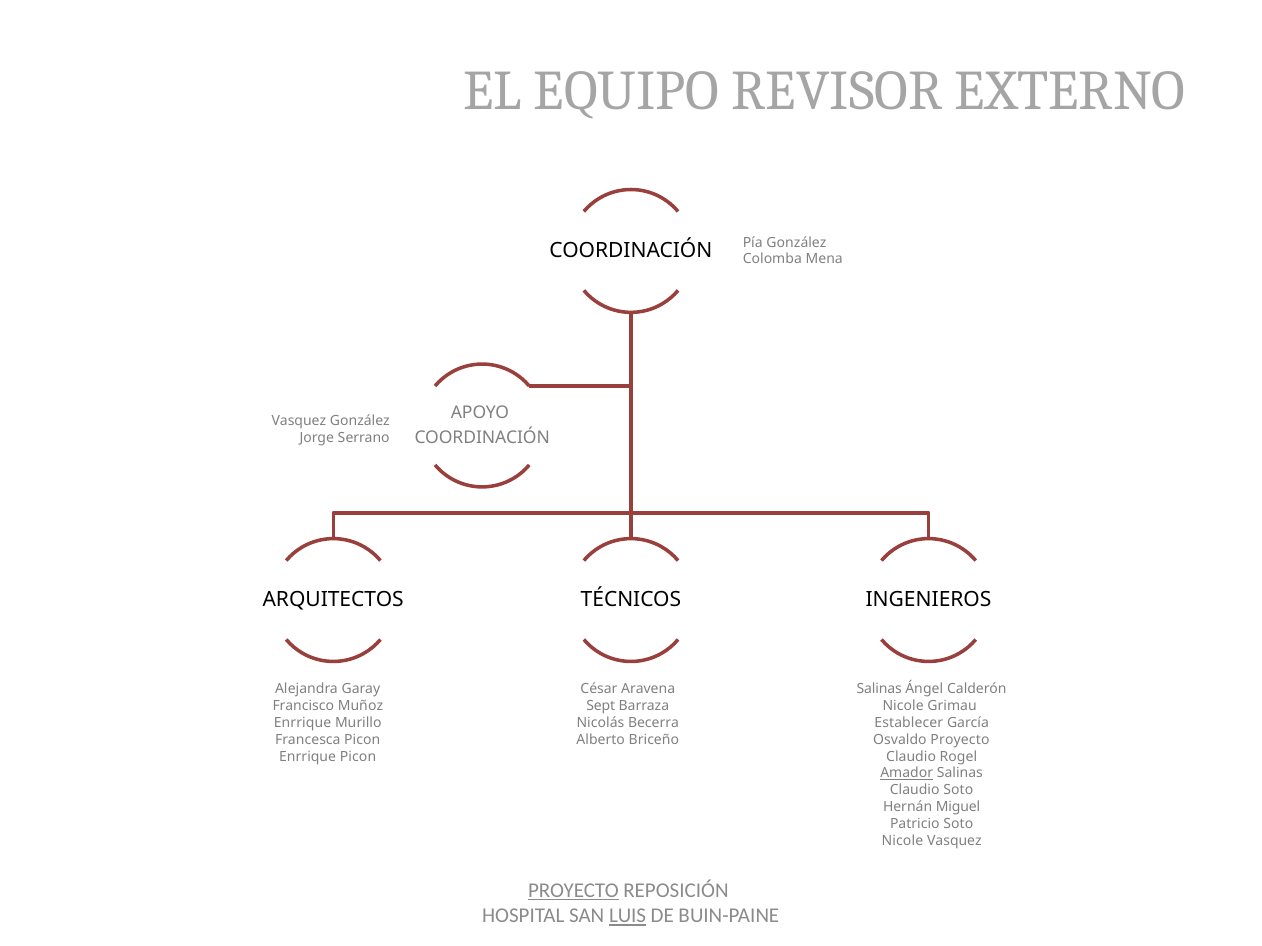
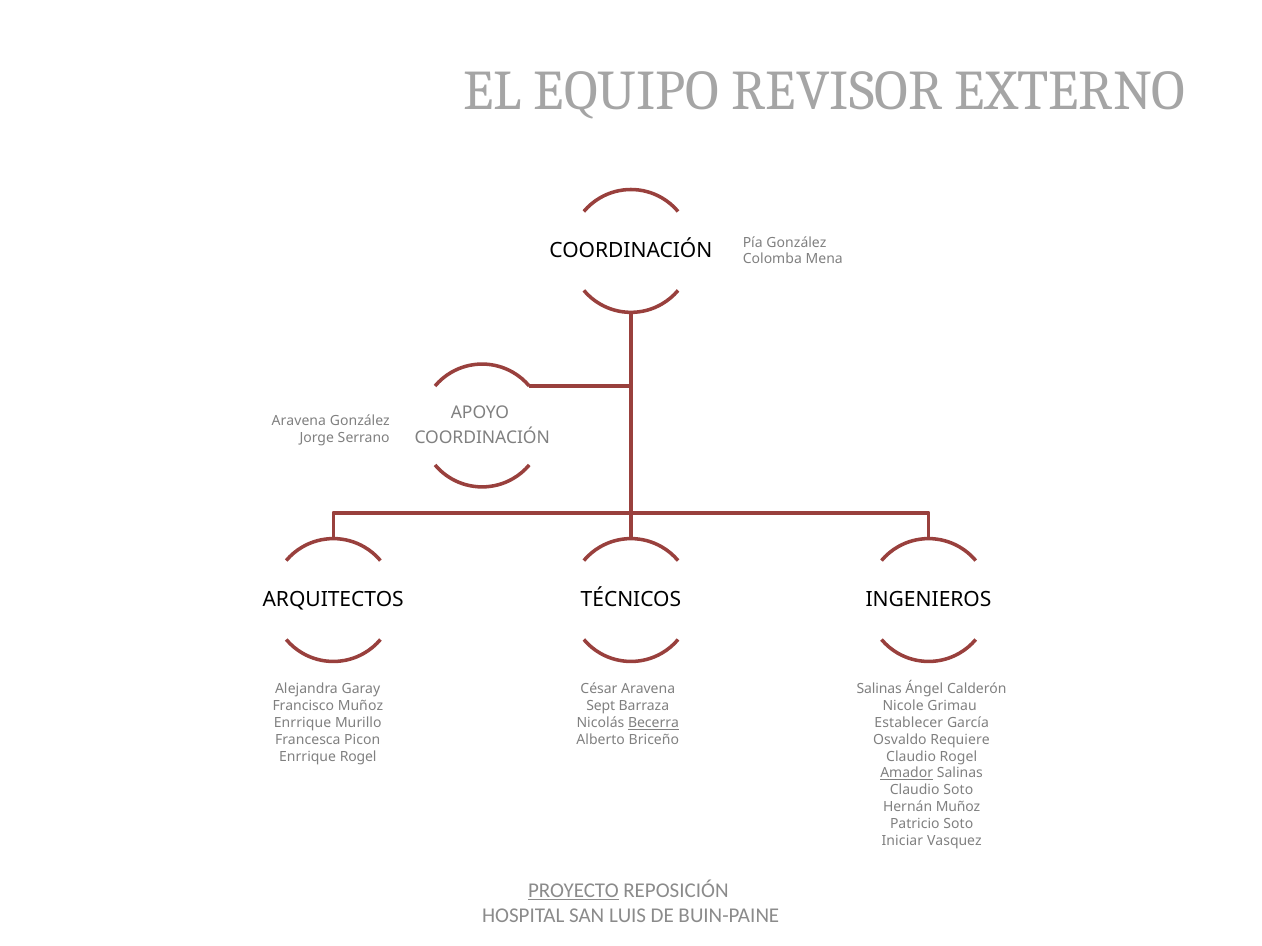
Vasquez at (299, 421): Vasquez -> Aravena
Becerra underline: none -> present
Osvaldo Proyecto: Proyecto -> Requiere
Enrrique Picon: Picon -> Rogel
Hernán Miguel: Miguel -> Muñoz
Nicole at (902, 841): Nicole -> Iniciar
LUIS underline: present -> none
